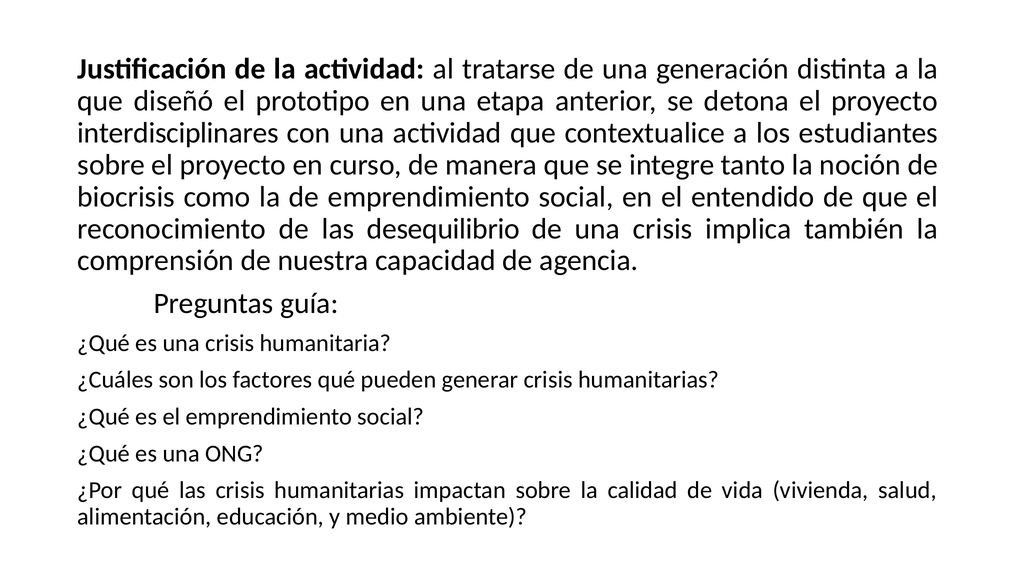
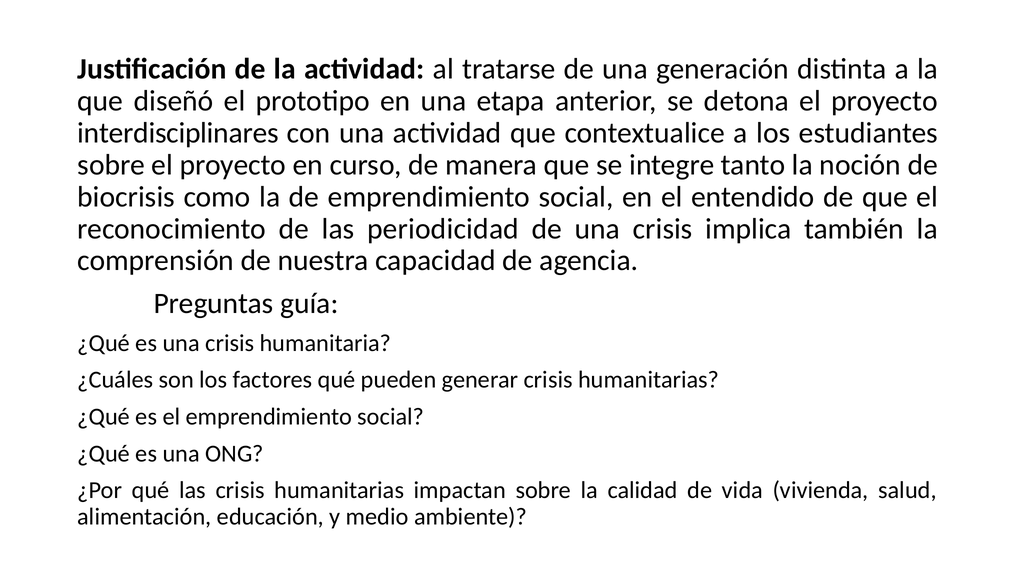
desequilibrio: desequilibrio -> periodicidad
